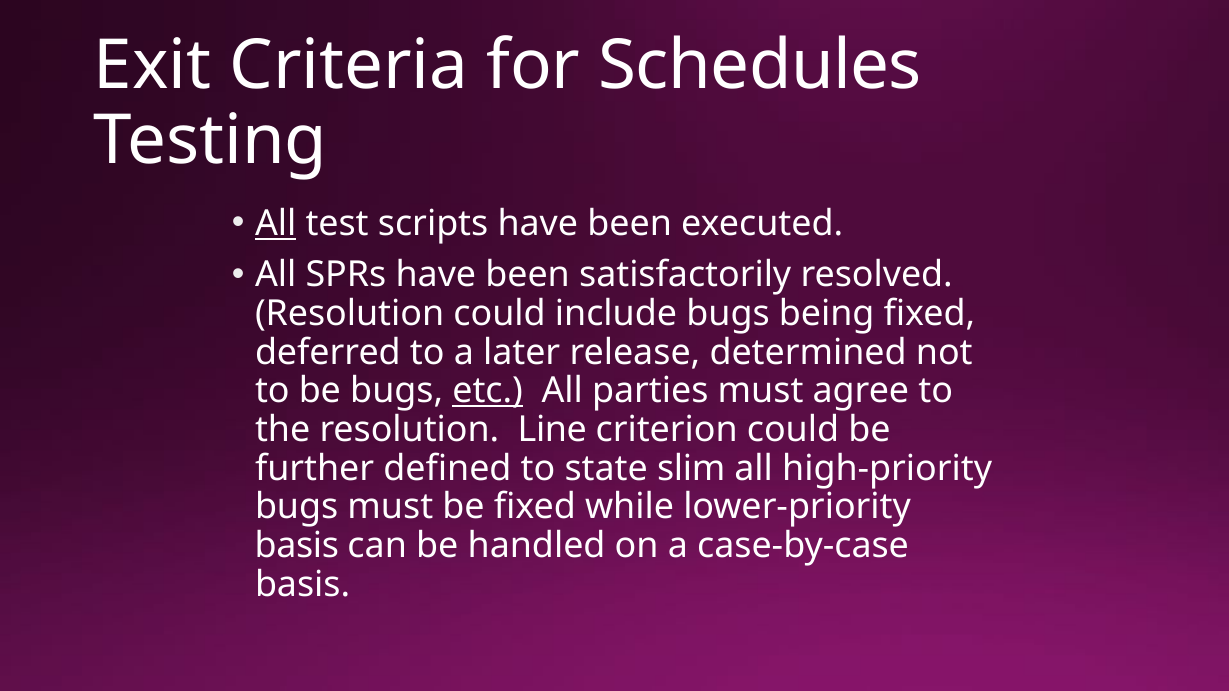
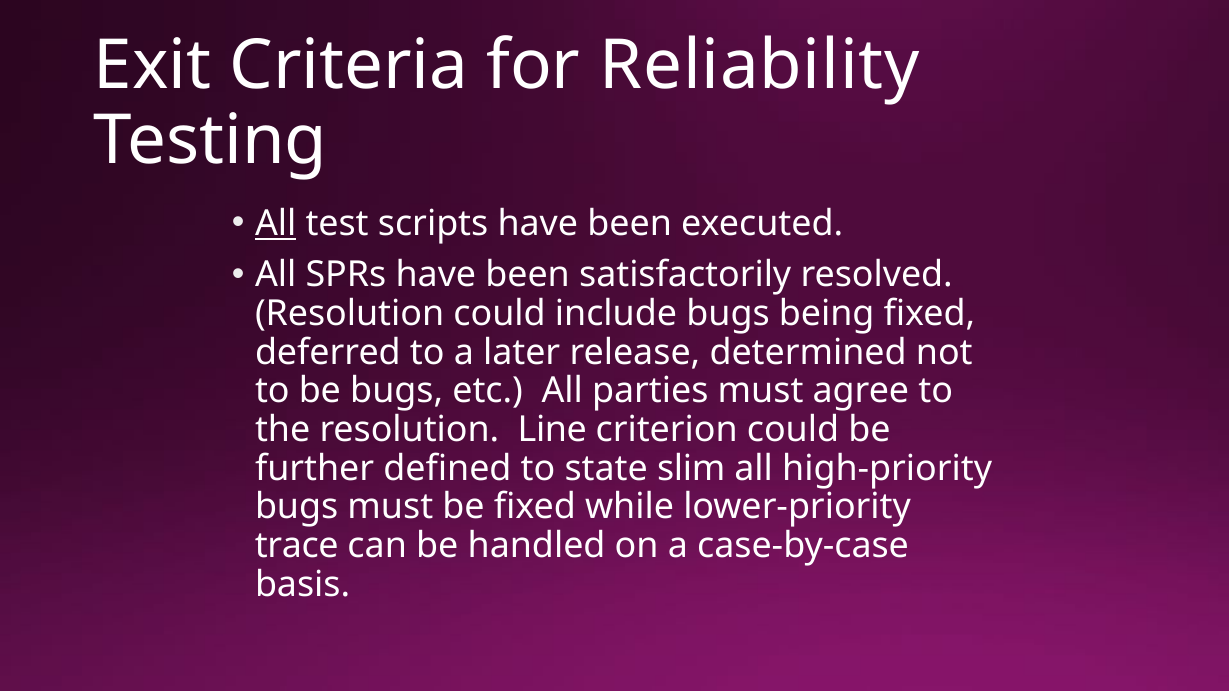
Schedules: Schedules -> Reliability
etc underline: present -> none
basis at (297, 546): basis -> trace
